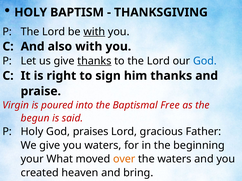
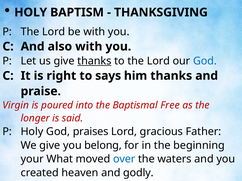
with at (94, 32) underline: present -> none
sign: sign -> says
begun: begun -> longer
you waters: waters -> belong
over colour: orange -> blue
bring: bring -> godly
